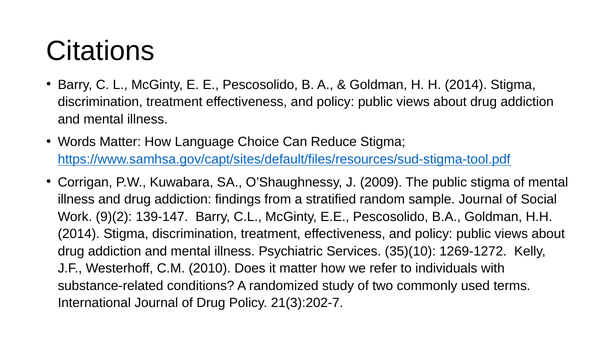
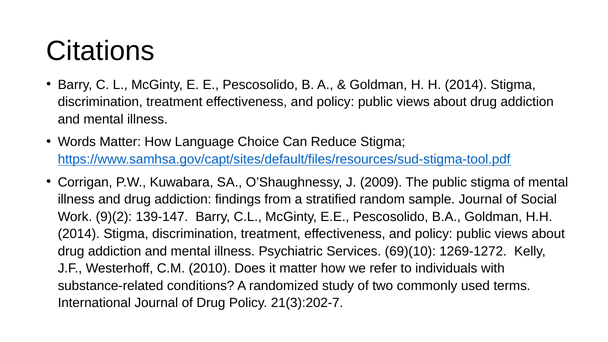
35)(10: 35)(10 -> 69)(10
